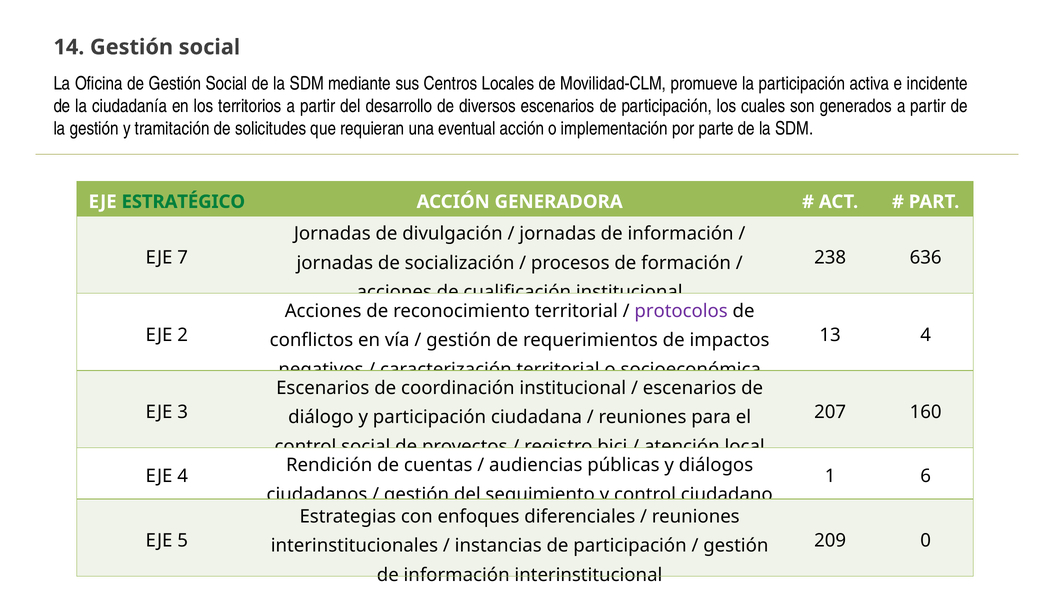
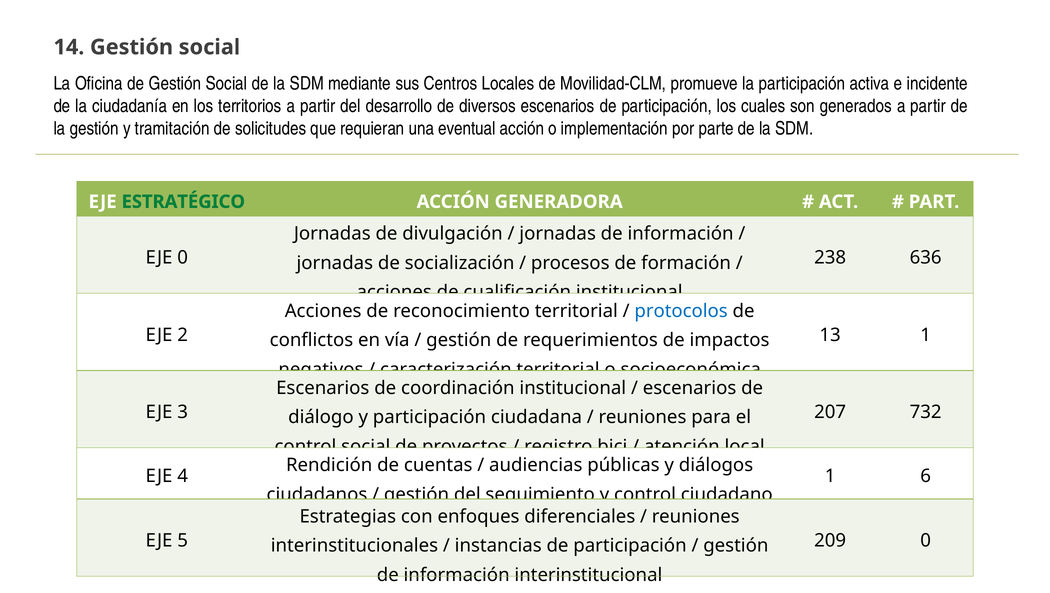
EJE 7: 7 -> 0
protocolos colour: purple -> blue
13 4: 4 -> 1
160: 160 -> 732
